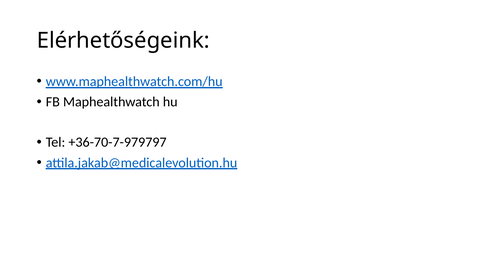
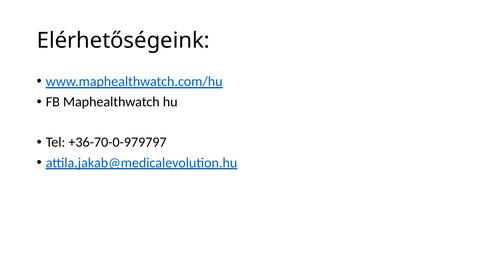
+36-70-7-979797: +36-70-7-979797 -> +36-70-0-979797
